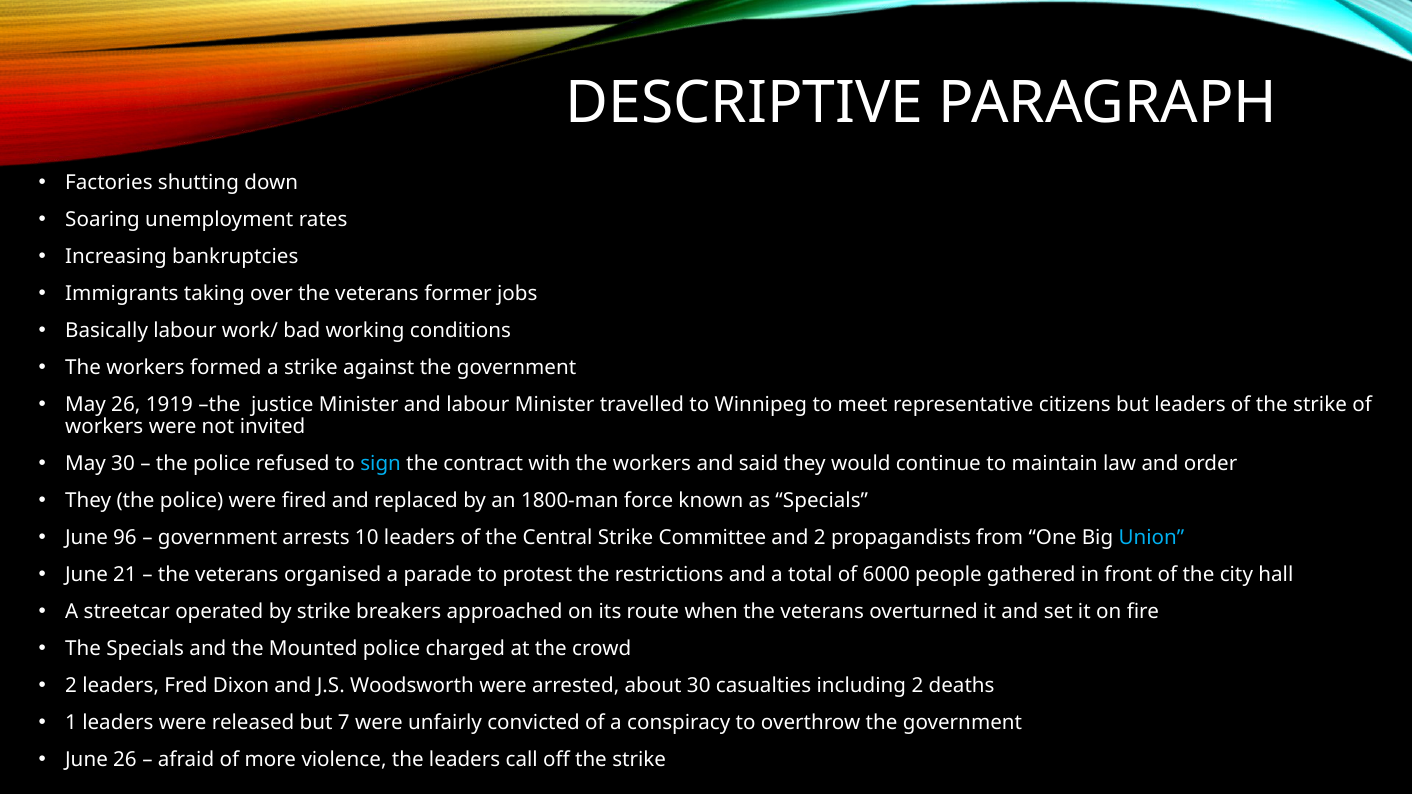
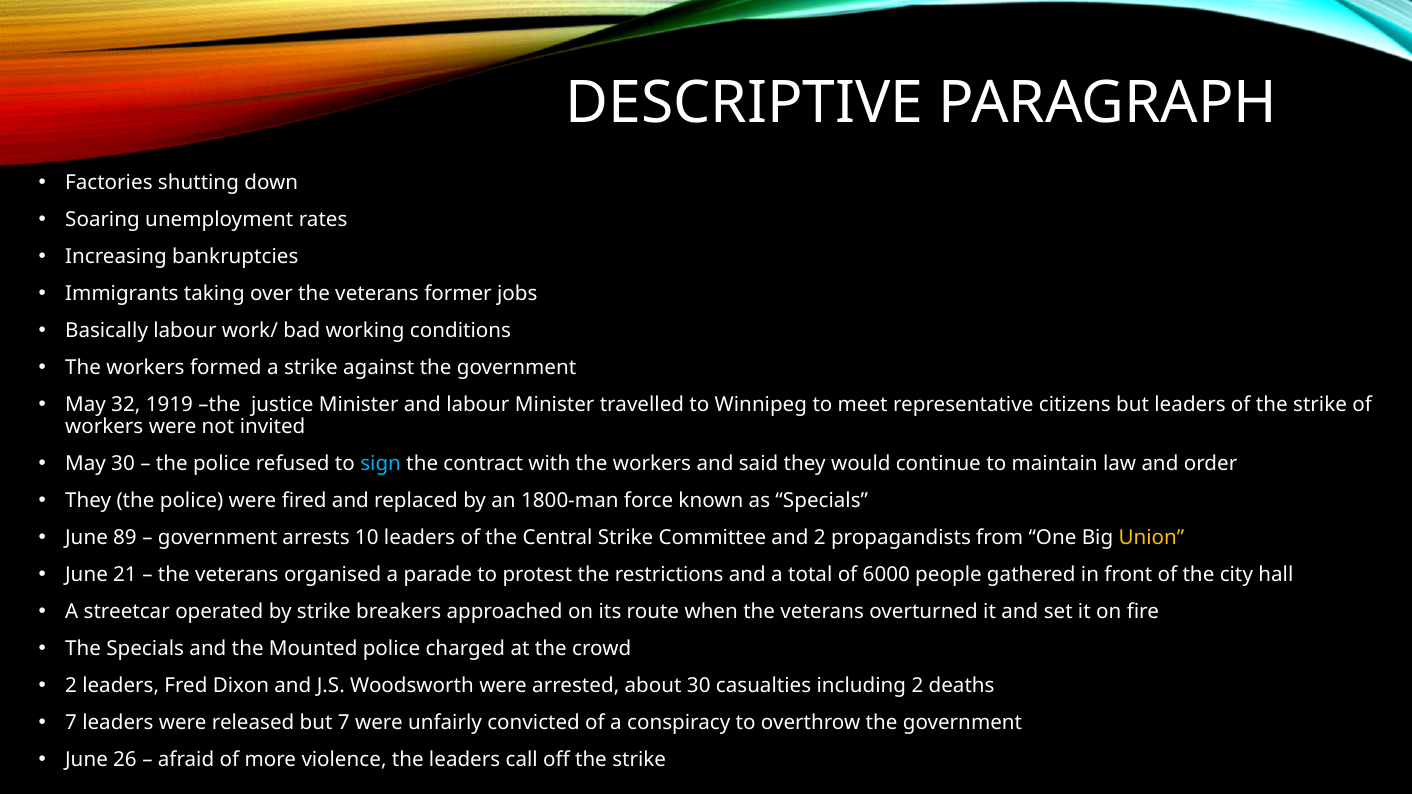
May 26: 26 -> 32
96: 96 -> 89
Union colour: light blue -> yellow
1 at (71, 723): 1 -> 7
